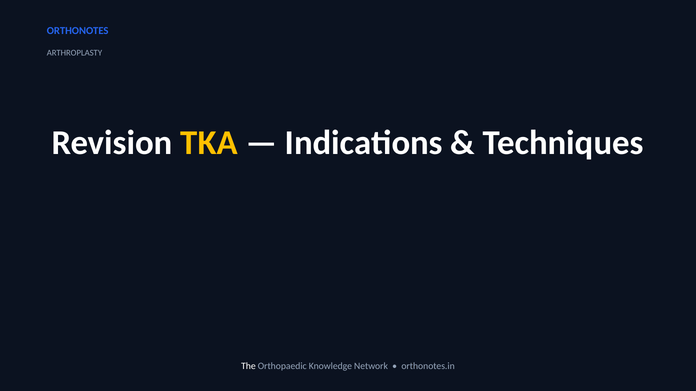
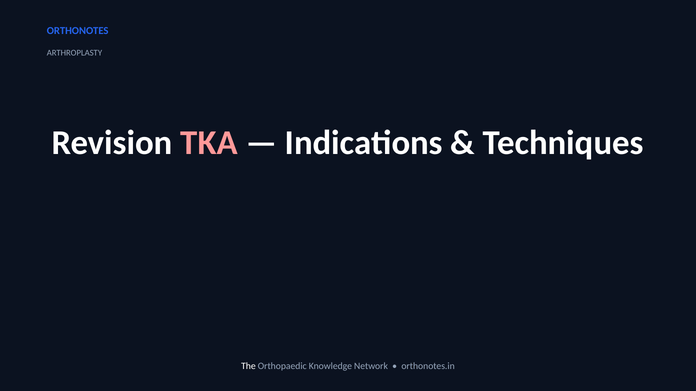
TKA colour: yellow -> pink
